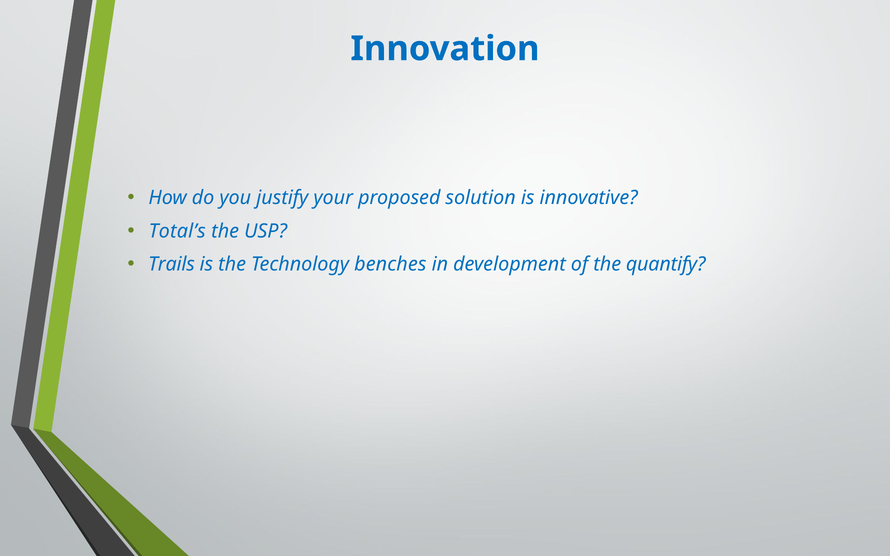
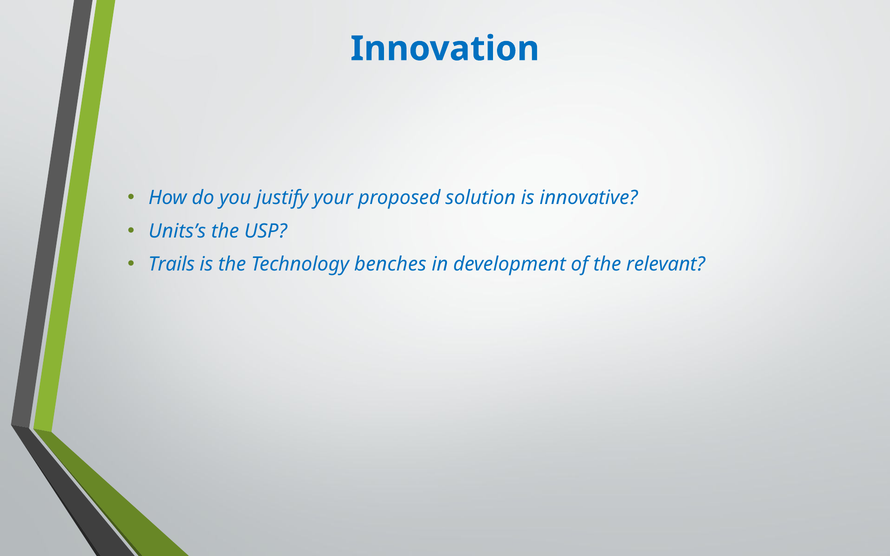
Total’s: Total’s -> Units’s
quantify: quantify -> relevant
